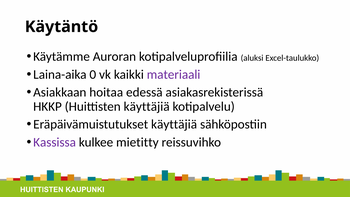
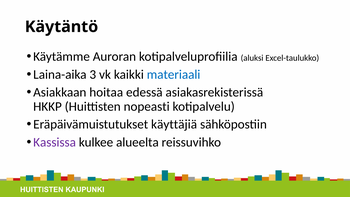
0: 0 -> 3
materiaali colour: purple -> blue
Huittisten käyttäjiä: käyttäjiä -> nopeasti
mietitty: mietitty -> alueelta
